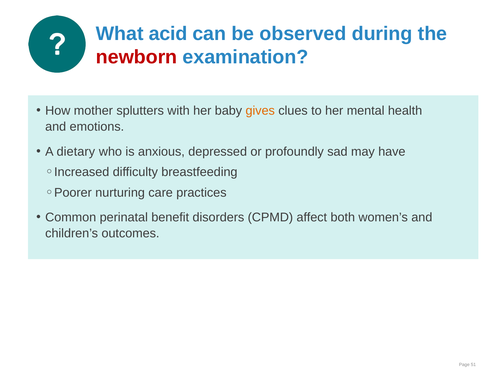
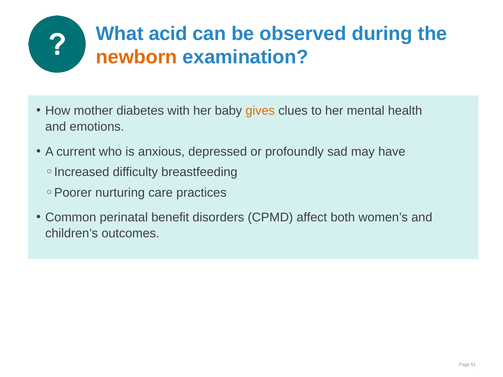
newborn colour: red -> orange
splutters: splutters -> diabetes
dietary: dietary -> current
